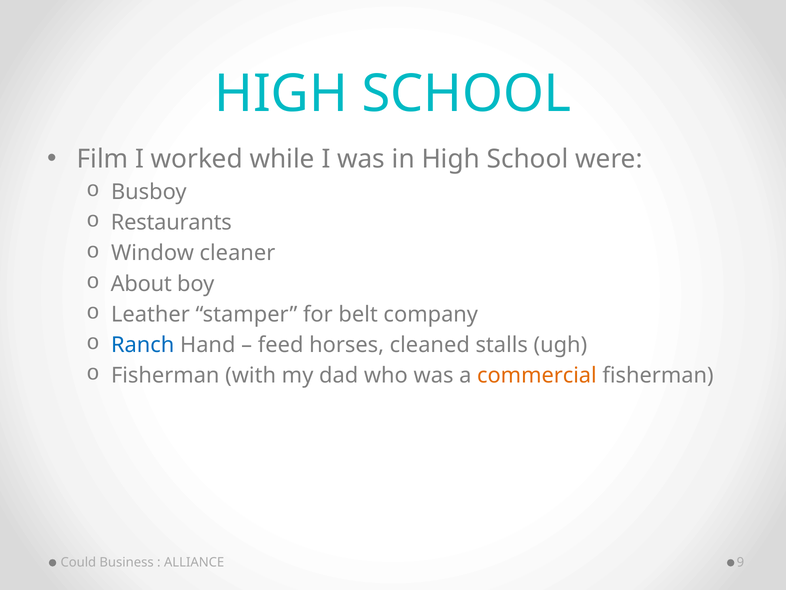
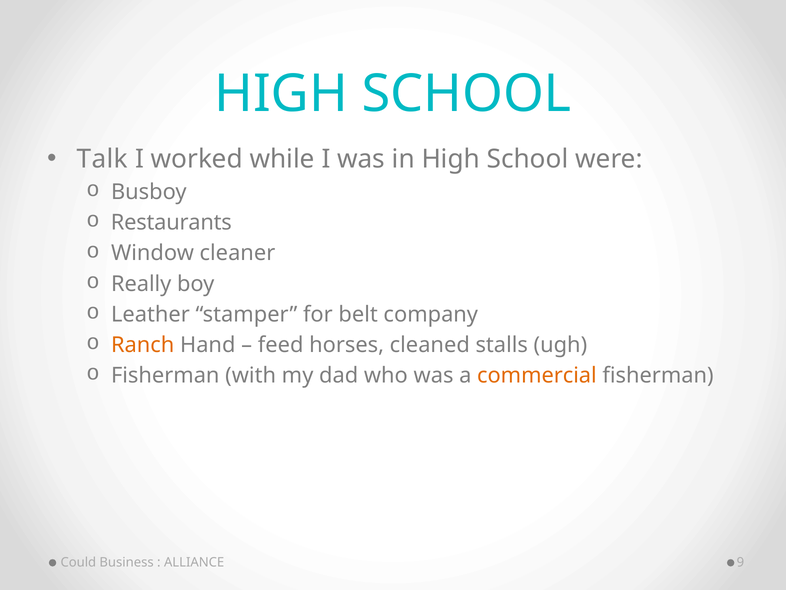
Film: Film -> Talk
About: About -> Really
Ranch colour: blue -> orange
